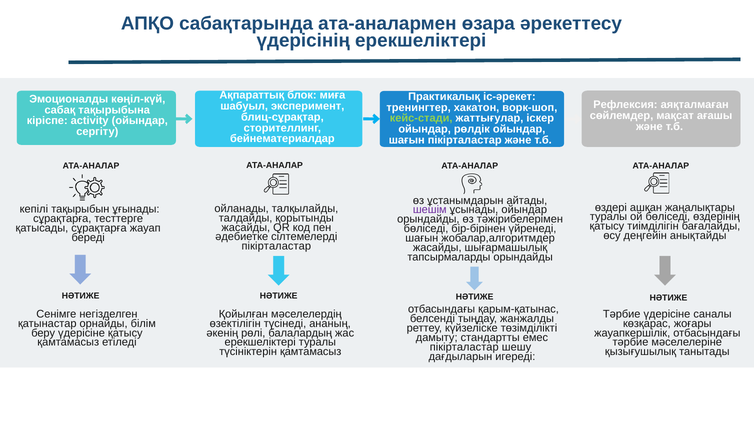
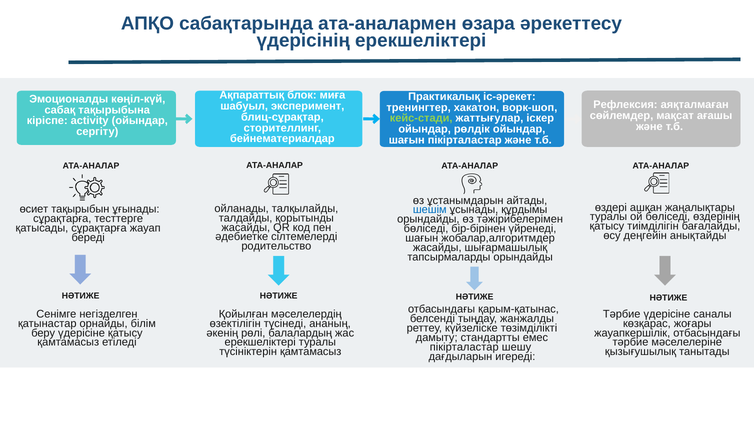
кепілі: кепілі -> өсиет
шешім colour: purple -> blue
ұсынады ойындар: ойындар -> құрдымы
пікірталастар at (276, 246): пікірталастар -> родительство
